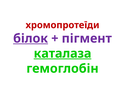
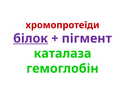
каталаза underline: present -> none
